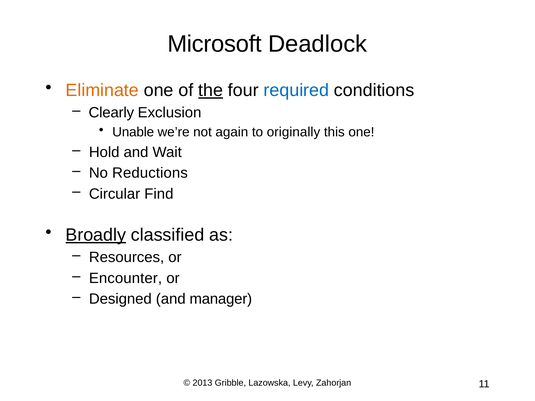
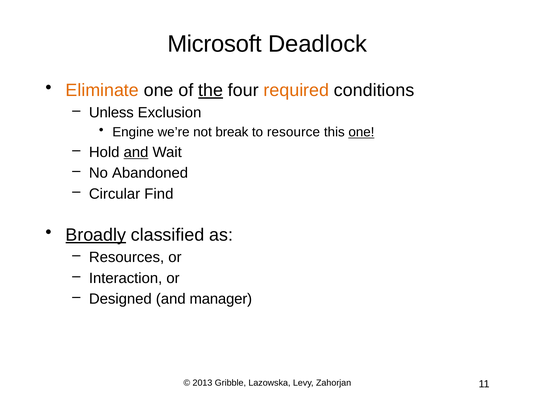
required colour: blue -> orange
Clearly: Clearly -> Unless
Unable: Unable -> Engine
again: again -> break
originally: originally -> resource
one at (361, 132) underline: none -> present
and at (136, 152) underline: none -> present
Reductions: Reductions -> Abandoned
Encounter: Encounter -> Interaction
